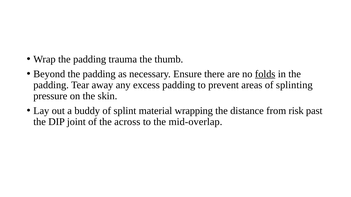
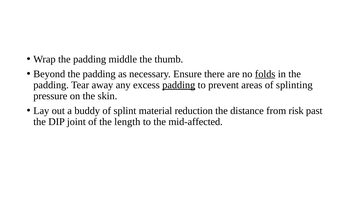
trauma: trauma -> middle
padding at (179, 85) underline: none -> present
wrapping: wrapping -> reduction
across: across -> length
mid-overlap: mid-overlap -> mid-affected
